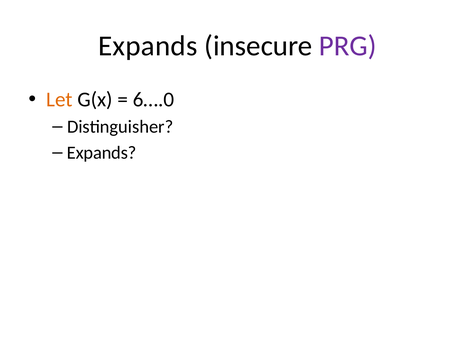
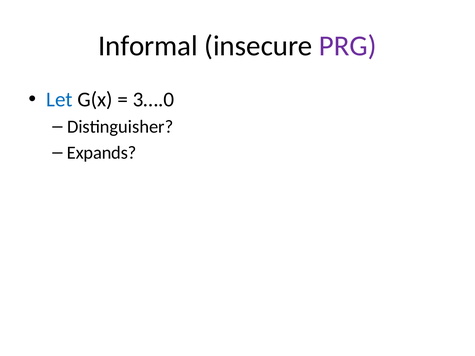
Expands at (148, 46): Expands -> Informal
Let colour: orange -> blue
6….0: 6….0 -> 3….0
